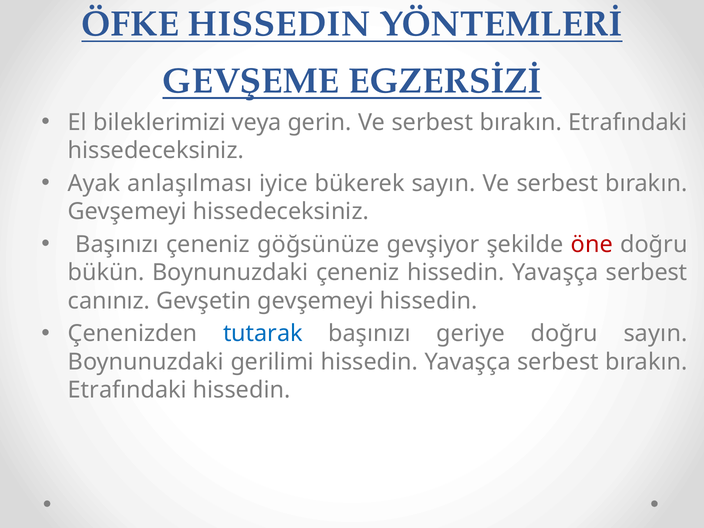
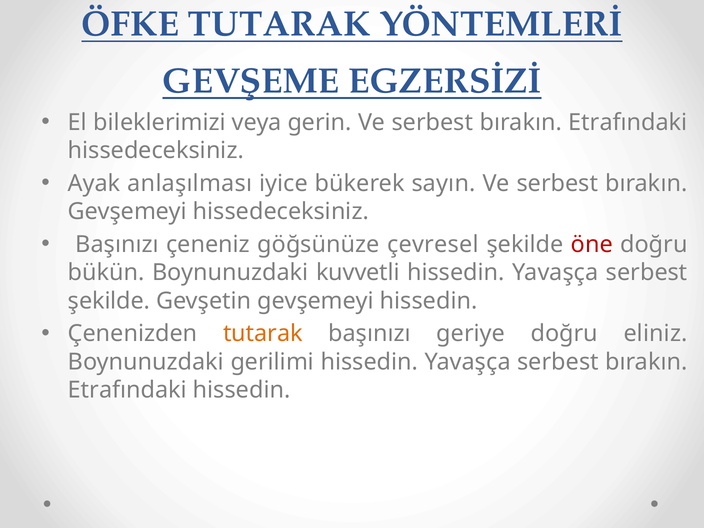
ÖFKE HISSEDIN: HISSEDIN -> TUTARAK
gevşiyor: gevşiyor -> çevresel
Boynunuzdaki çeneniz: çeneniz -> kuvvetli
canınız at (109, 301): canınız -> şekilde
tutarak at (263, 334) colour: blue -> orange
doğru sayın: sayın -> eliniz
